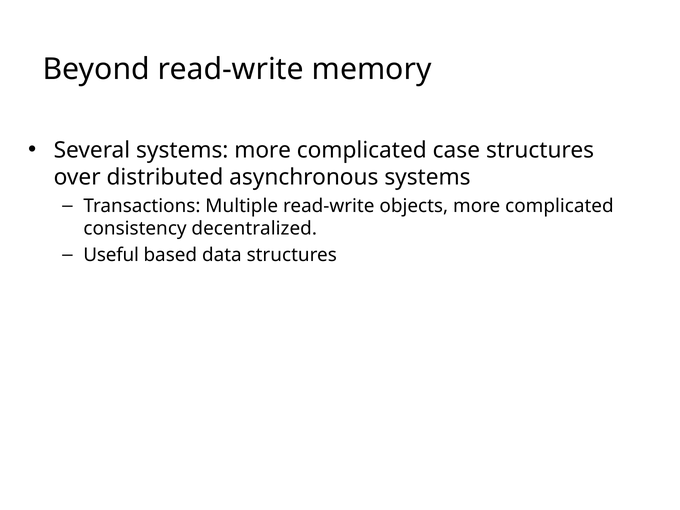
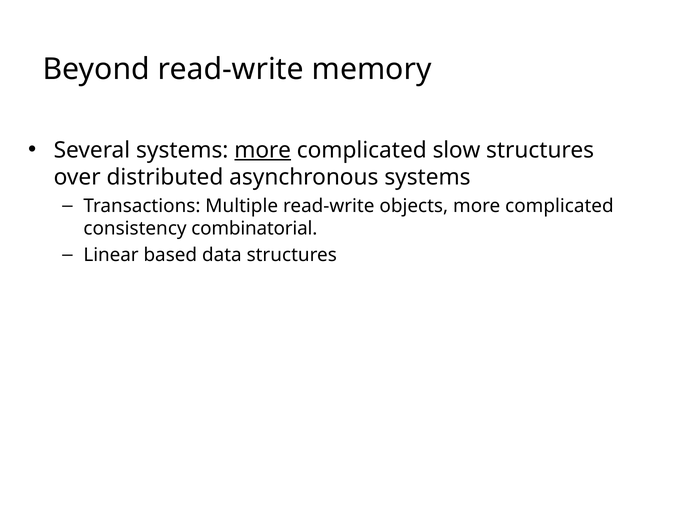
more at (263, 150) underline: none -> present
case: case -> slow
decentralized: decentralized -> combinatorial
Useful: Useful -> Linear
